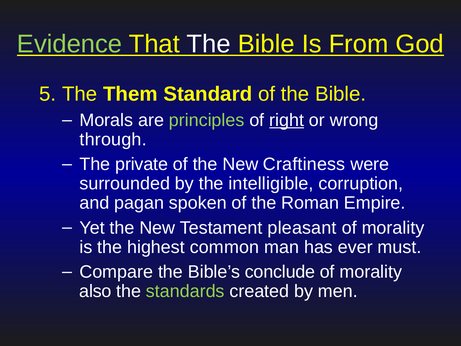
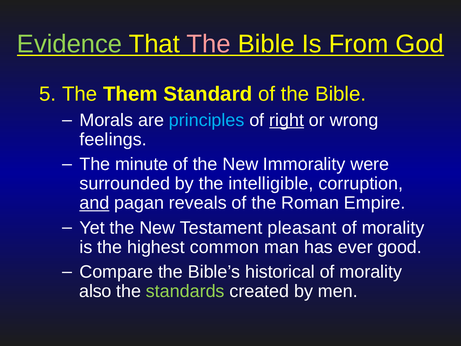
The at (209, 44) colour: white -> pink
principles colour: light green -> light blue
through: through -> feelings
private: private -> minute
Craftiness: Craftiness -> Immorality
and underline: none -> present
spoken: spoken -> reveals
must: must -> good
conclude: conclude -> historical
